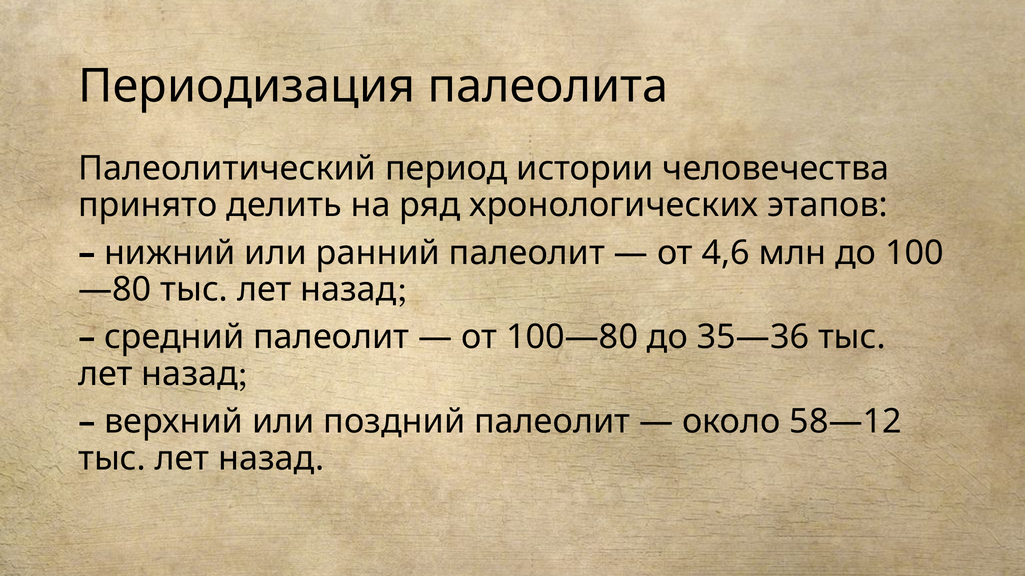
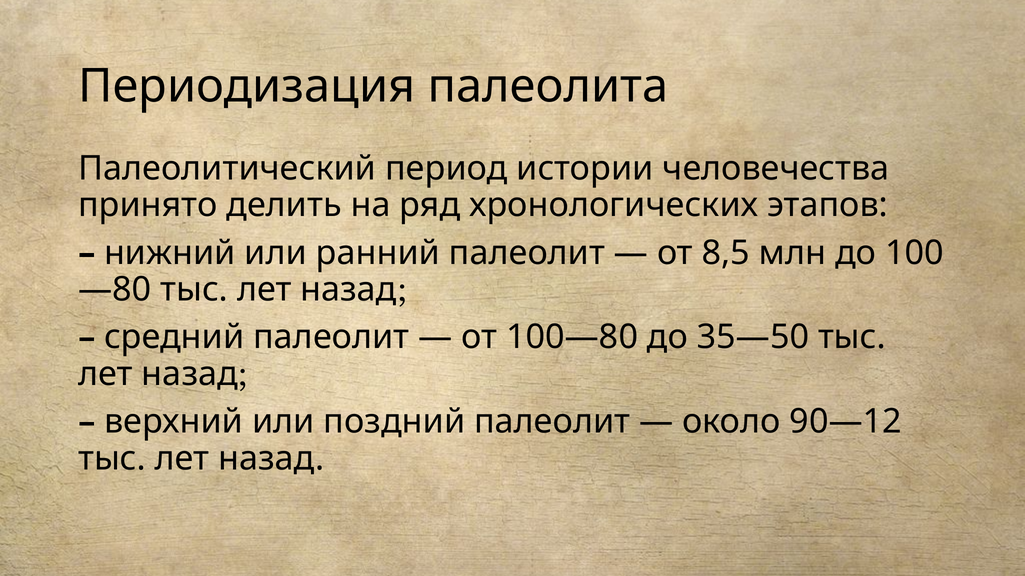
4,6: 4,6 -> 8,5
35—36: 35—36 -> 35—50
58—12: 58—12 -> 90—12
